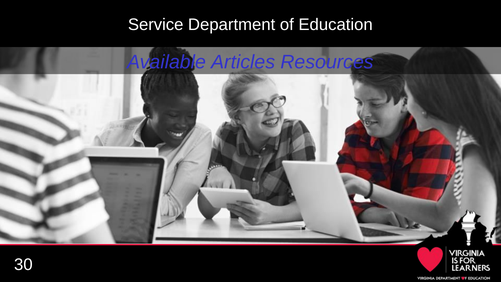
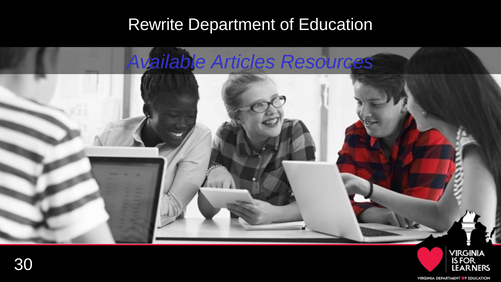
Service: Service -> Rewrite
